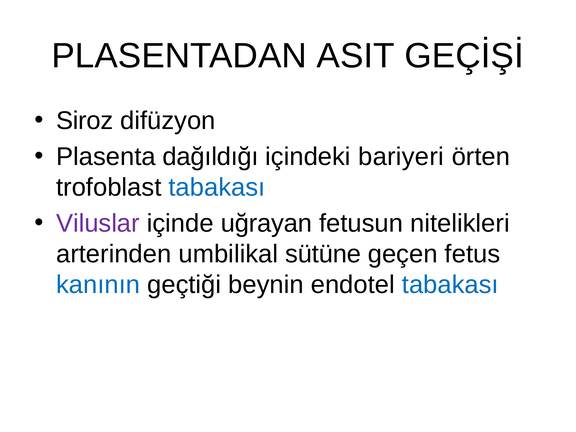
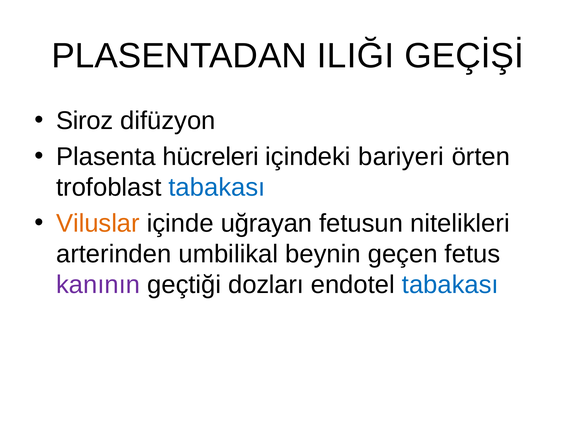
ASIT: ASIT -> ILIĞI
dağıldığı: dağıldığı -> hücreleri
Viluslar colour: purple -> orange
sütüne: sütüne -> beynin
kanının colour: blue -> purple
beynin: beynin -> dozları
